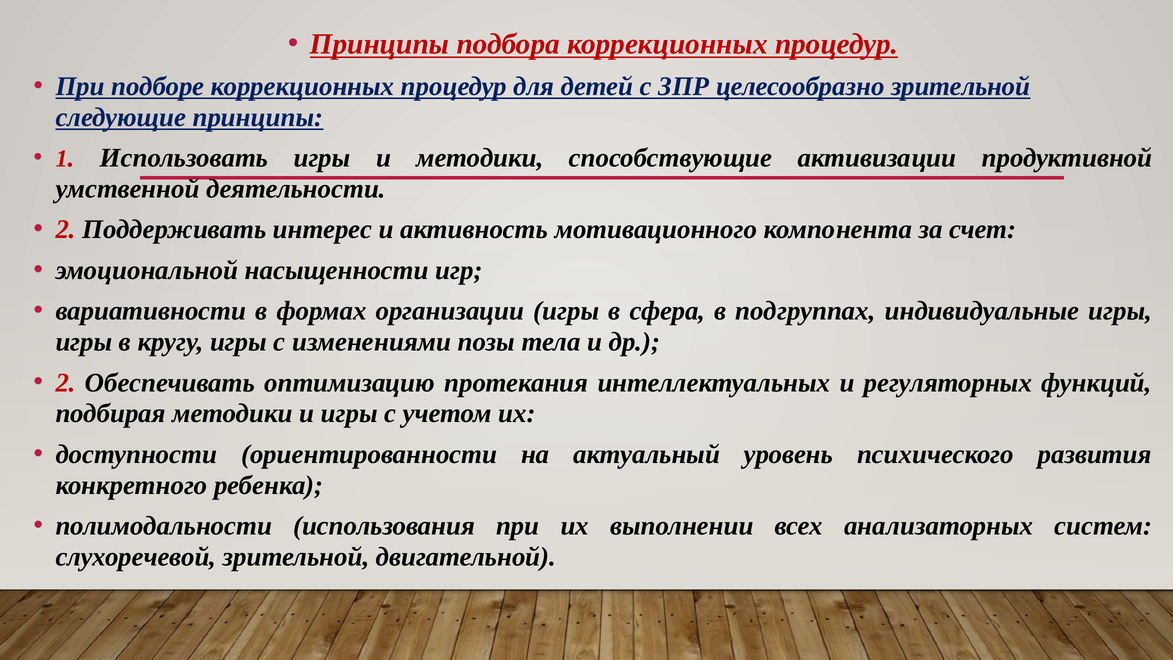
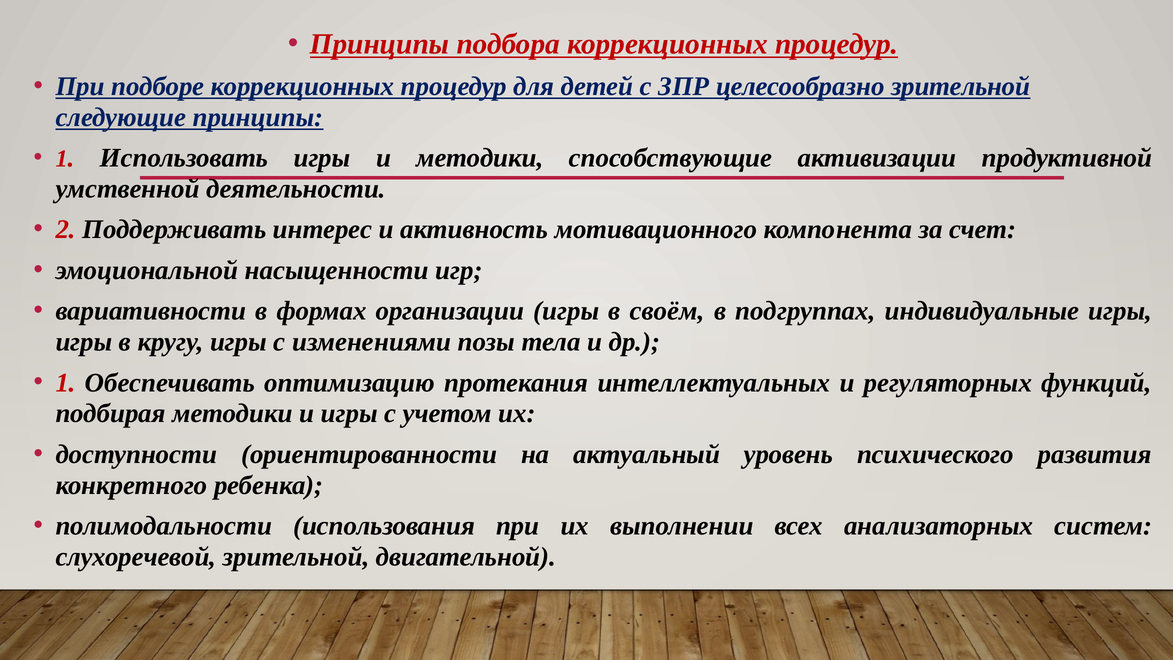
сфера: сфера -> своём
2 at (66, 383): 2 -> 1
